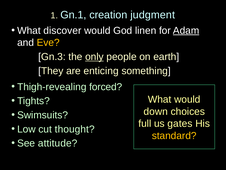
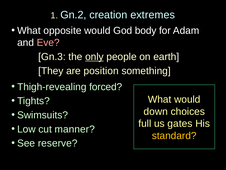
Gn.1: Gn.1 -> Gn.2
judgment: judgment -> extremes
discover: discover -> opposite
linen: linen -> body
Adam underline: present -> none
Eve colour: yellow -> pink
enticing: enticing -> position
thought: thought -> manner
attitude: attitude -> reserve
